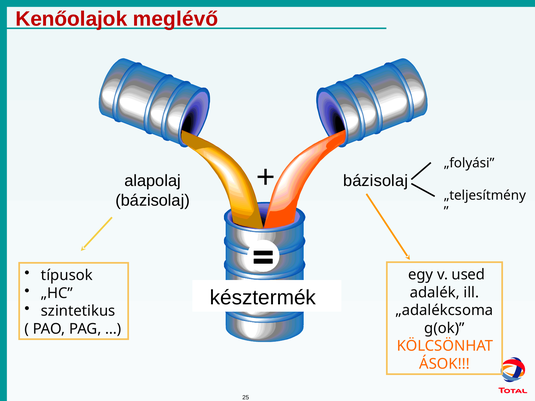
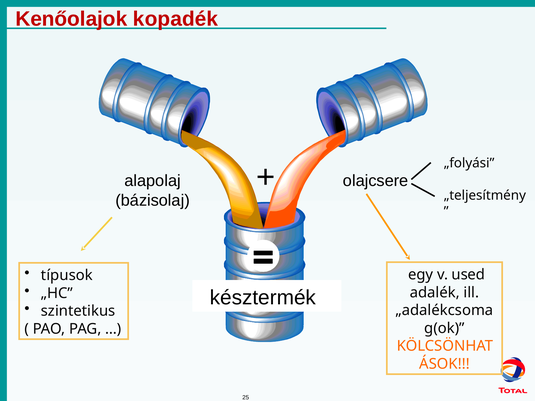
meglévő: meglévő -> kopadék
bázisolaj at (376, 181): bázisolaj -> olajcsere
